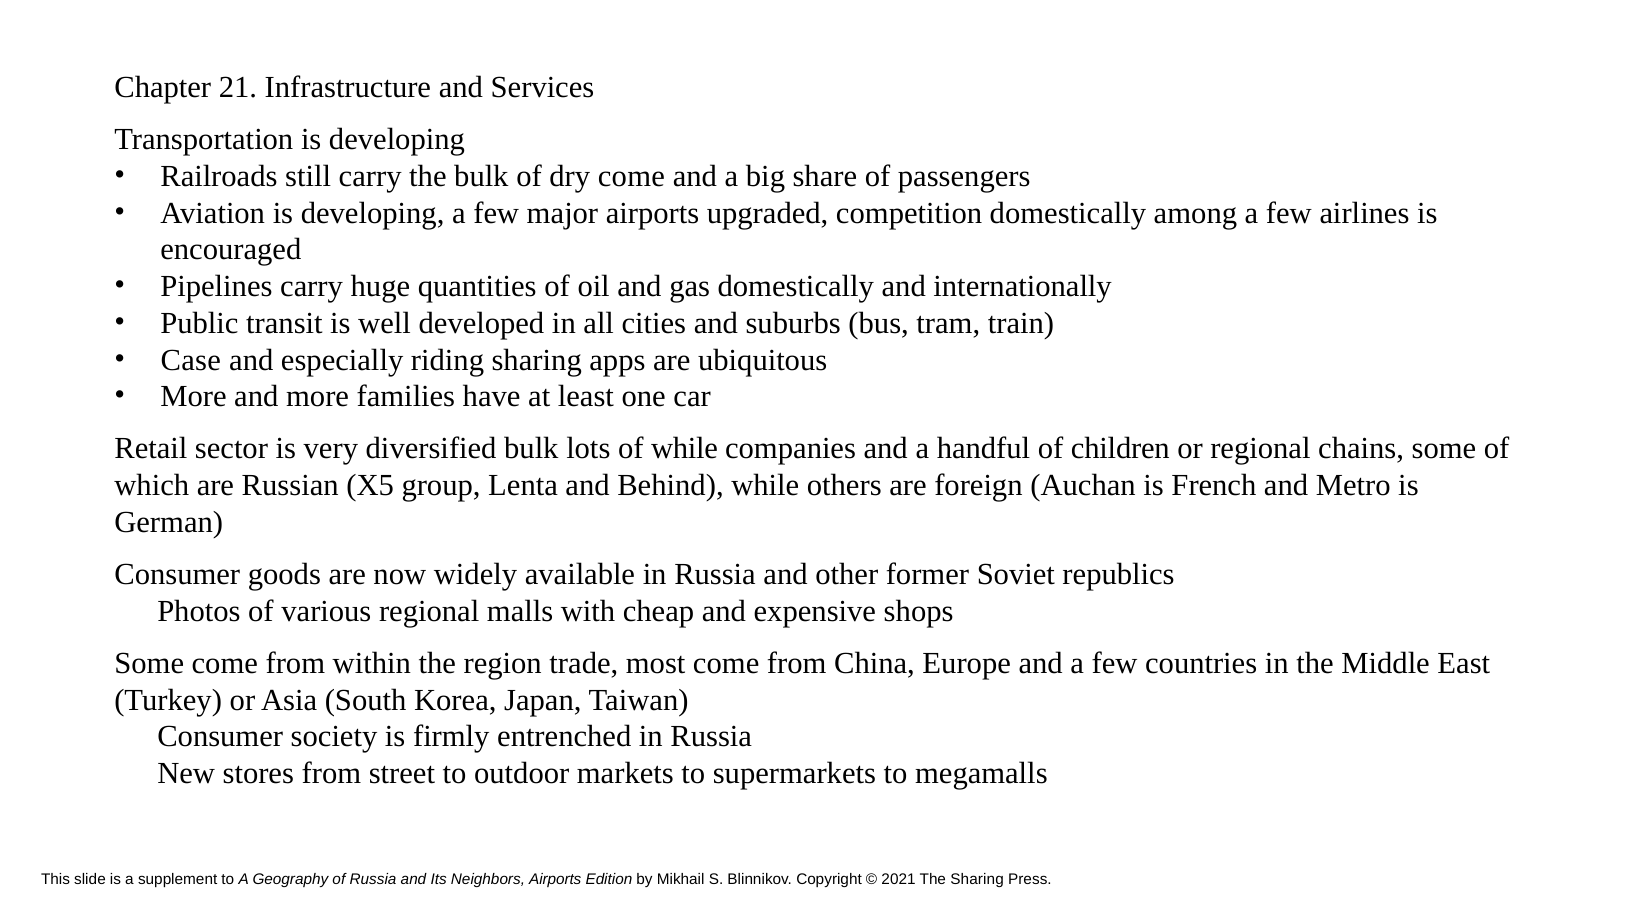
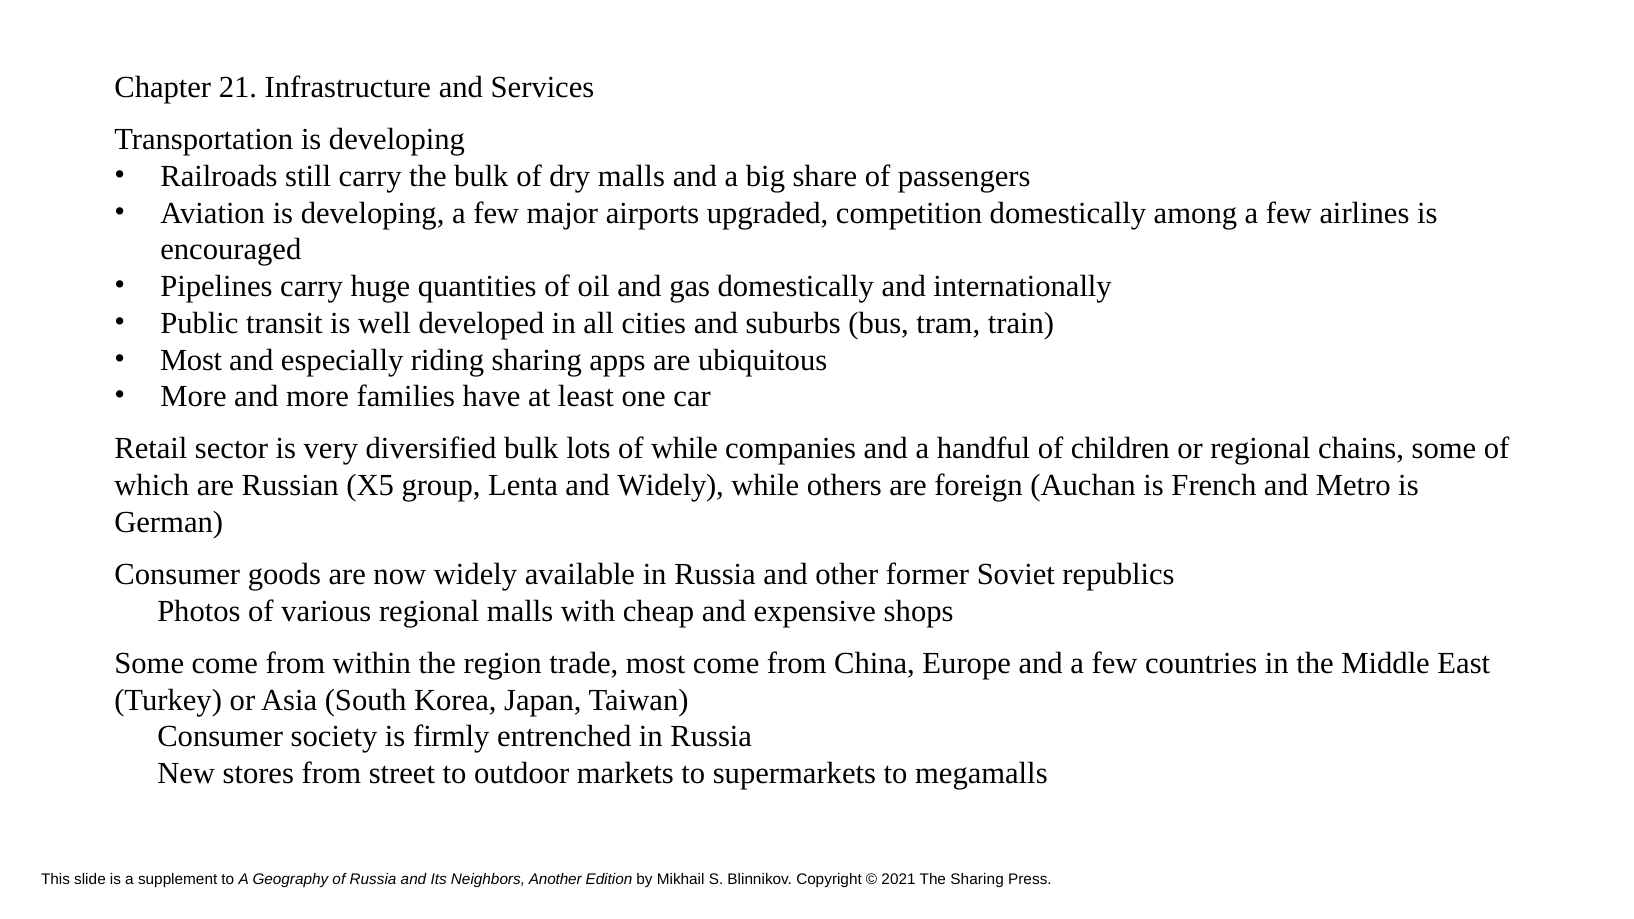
dry come: come -> malls
Case at (191, 360): Case -> Most
and Behind: Behind -> Widely
Neighbors Airports: Airports -> Another
